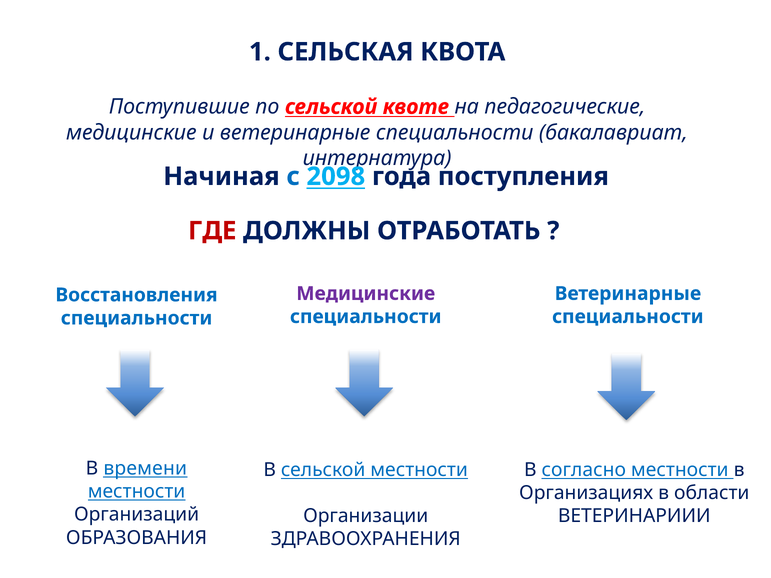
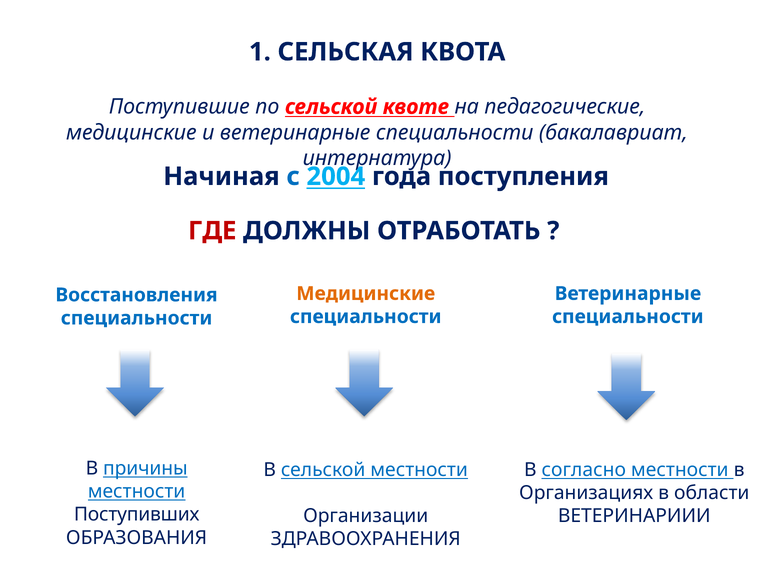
2098: 2098 -> 2004
Медицинские at (366, 294) colour: purple -> orange
времени: времени -> причины
Организаций: Организаций -> Поступивших
